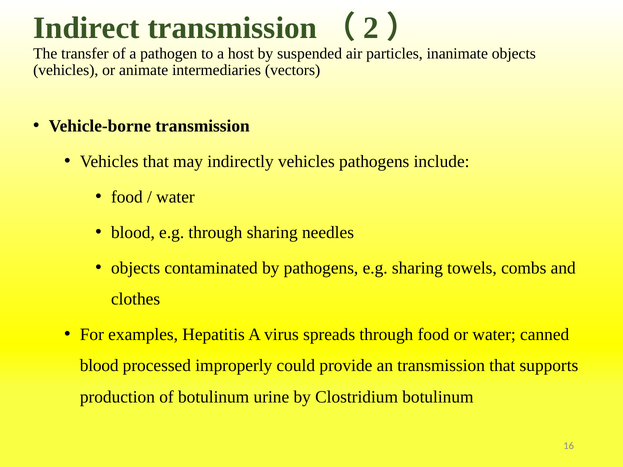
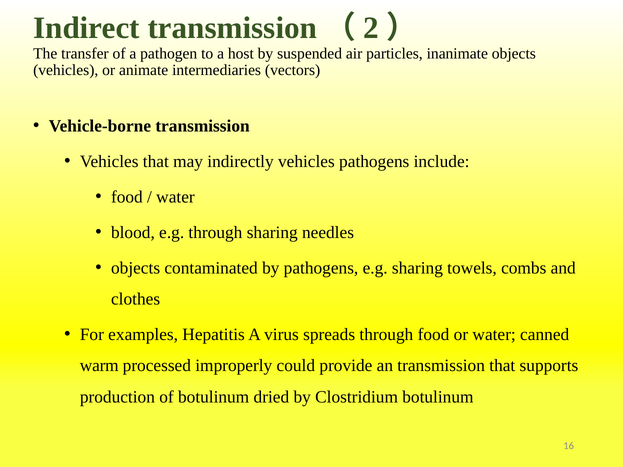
blood at (99, 366): blood -> warm
urine: urine -> dried
